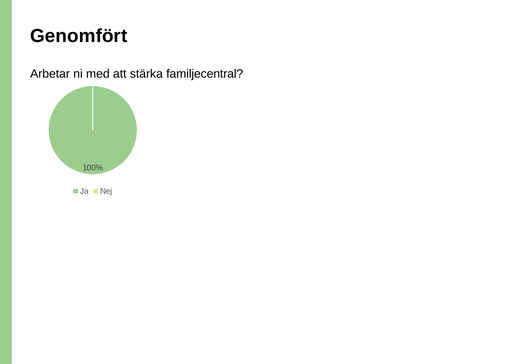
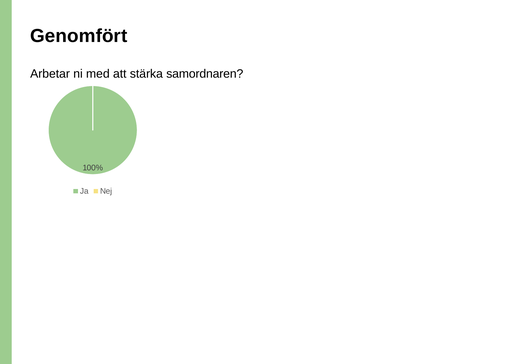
familjecentral: familjecentral -> samordnaren
